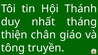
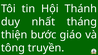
chân: chân -> bước
